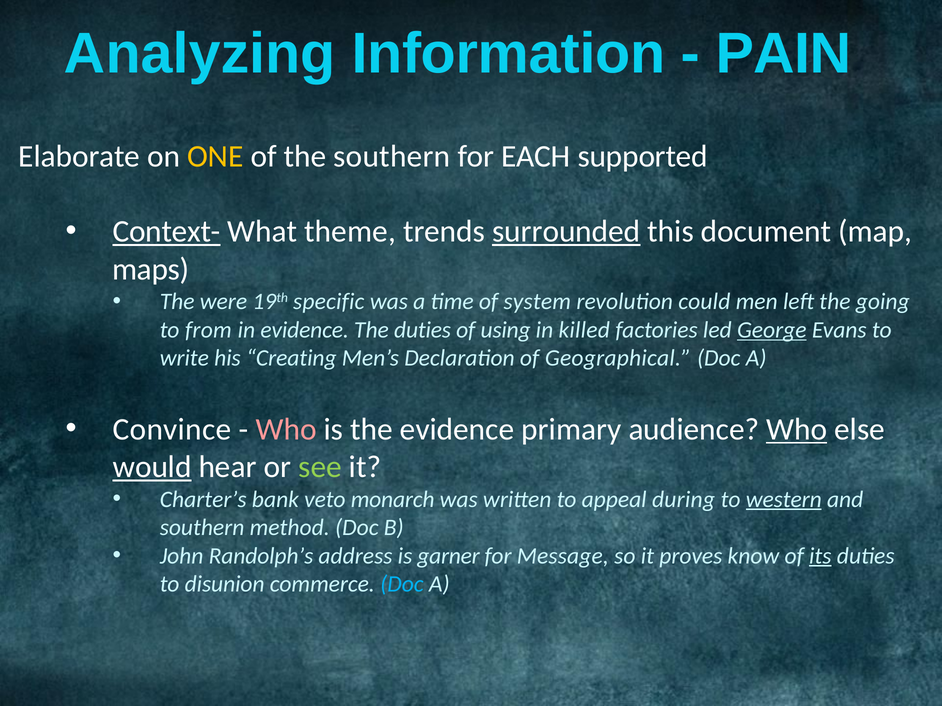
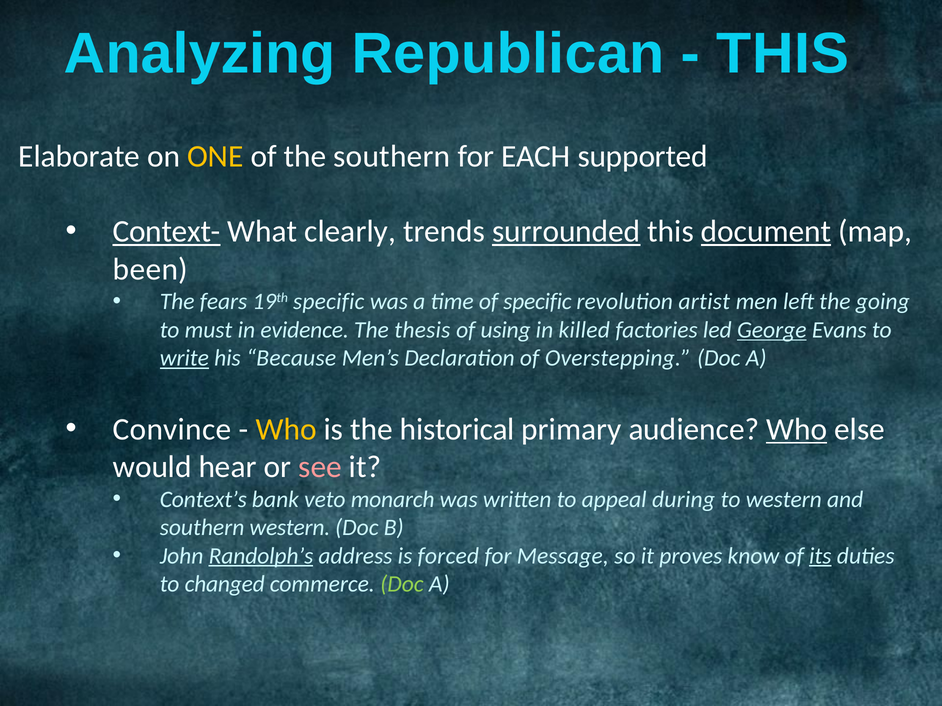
Information: Information -> Republican
PAIN at (783, 54): PAIN -> THIS
theme: theme -> clearly
document underline: none -> present
maps: maps -> been
were: were -> fears
of system: system -> specific
could: could -> artist
from: from -> must
The duties: duties -> thesis
write underline: none -> present
Creating: Creating -> Because
Geographical: Geographical -> Overstepping
Who at (286, 430) colour: pink -> yellow
the evidence: evidence -> historical
would underline: present -> none
see colour: light green -> pink
Charter’s: Charter’s -> Context’s
western at (784, 500) underline: present -> none
southern method: method -> western
Randolph’s underline: none -> present
garner: garner -> forced
disunion: disunion -> changed
Doc at (402, 584) colour: light blue -> light green
